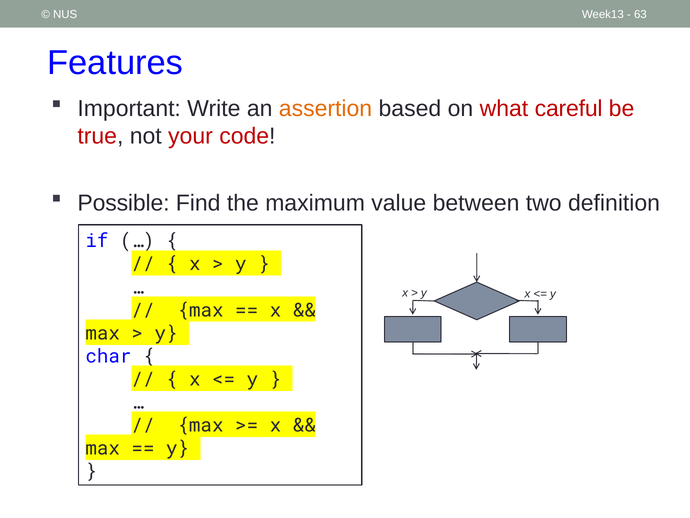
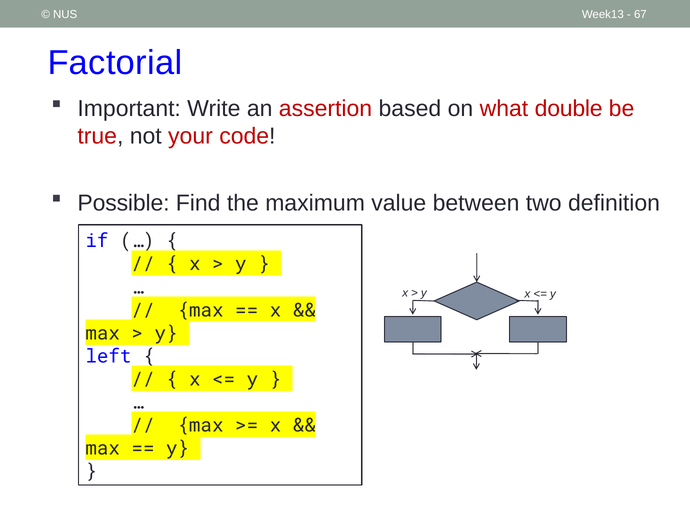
63: 63 -> 67
Features: Features -> Factorial
assertion colour: orange -> red
careful: careful -> double
char: char -> left
